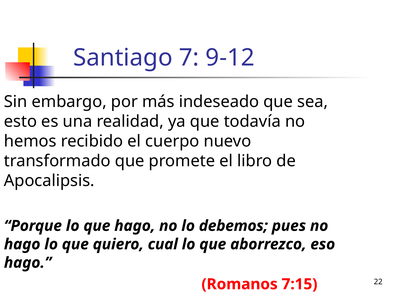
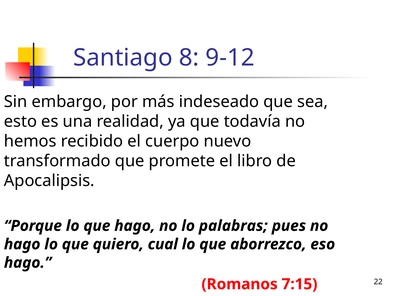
7: 7 -> 8
debemos: debemos -> palabras
